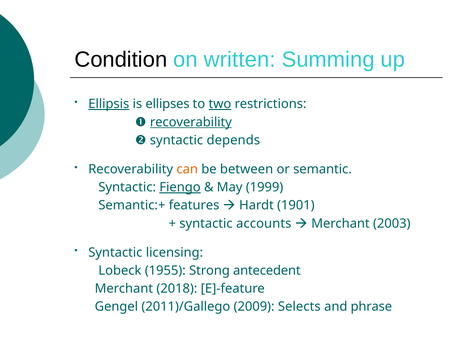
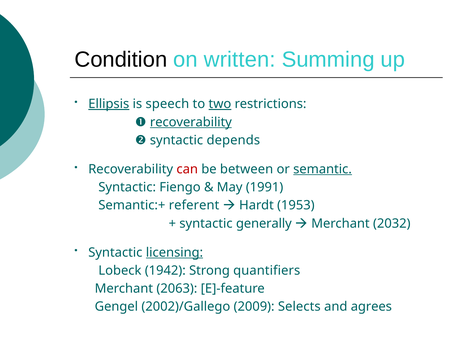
ellipses: ellipses -> speech
can colour: orange -> red
semantic underline: none -> present
Fiengo underline: present -> none
1999: 1999 -> 1991
features: features -> referent
1901: 1901 -> 1953
accounts: accounts -> generally
2003: 2003 -> 2032
licensing underline: none -> present
1955: 1955 -> 1942
antecedent: antecedent -> quantifiers
2018: 2018 -> 2063
2011)/Gallego: 2011)/Gallego -> 2002)/Gallego
phrase: phrase -> agrees
